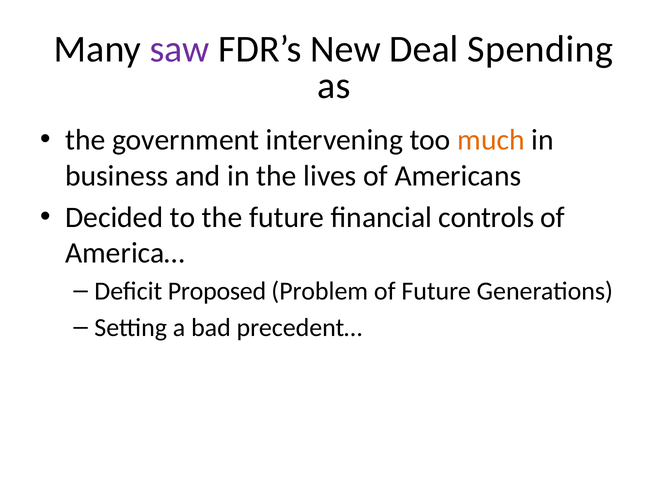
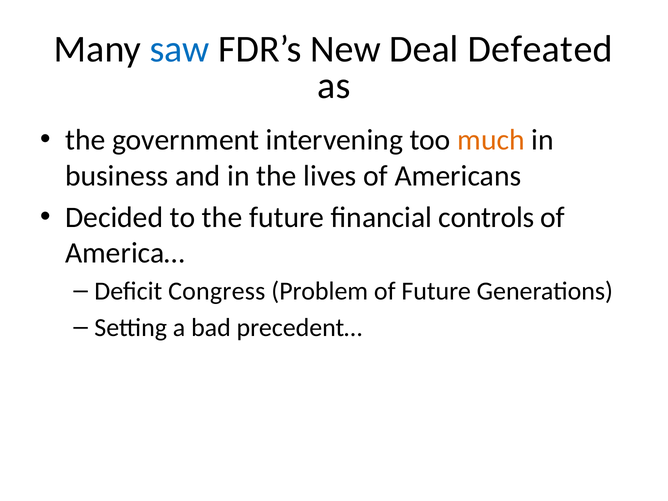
saw colour: purple -> blue
Spending: Spending -> Defeated
Proposed: Proposed -> Congress
